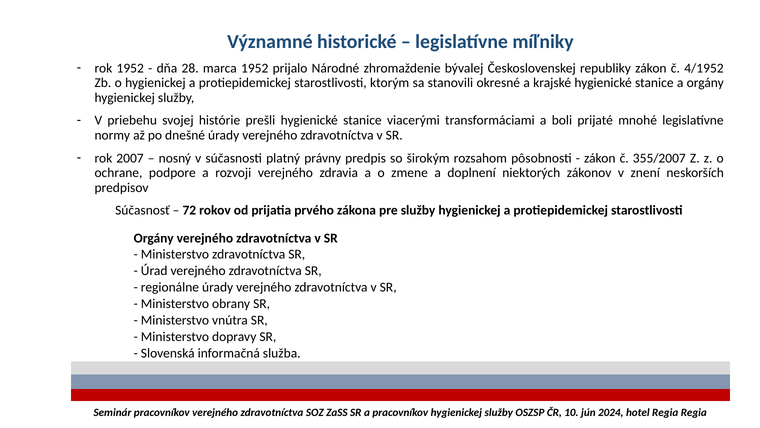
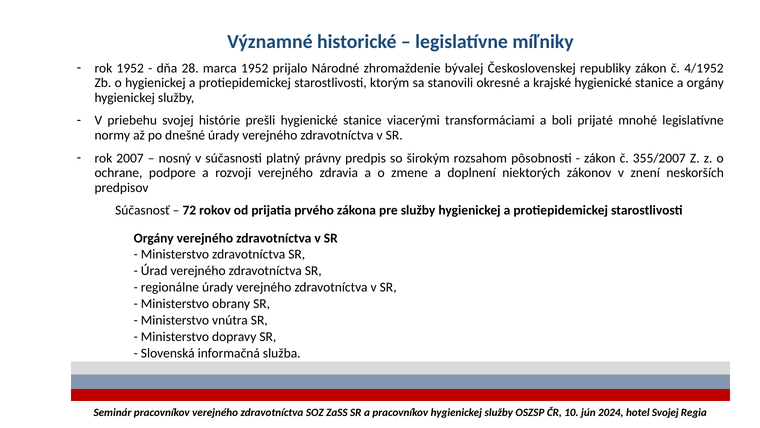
hotel Regia: Regia -> Svojej
